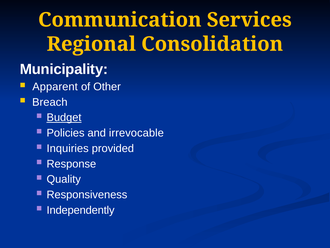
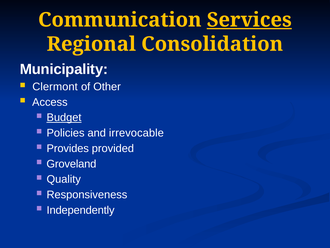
Services underline: none -> present
Apparent: Apparent -> Clermont
Breach: Breach -> Access
Inquiries: Inquiries -> Provides
Response: Response -> Groveland
